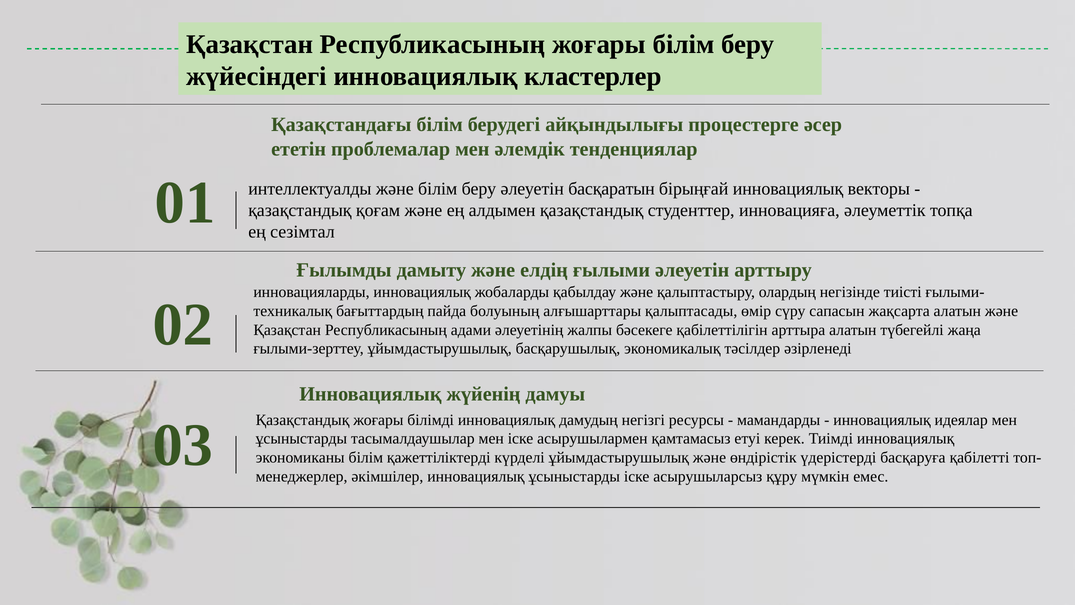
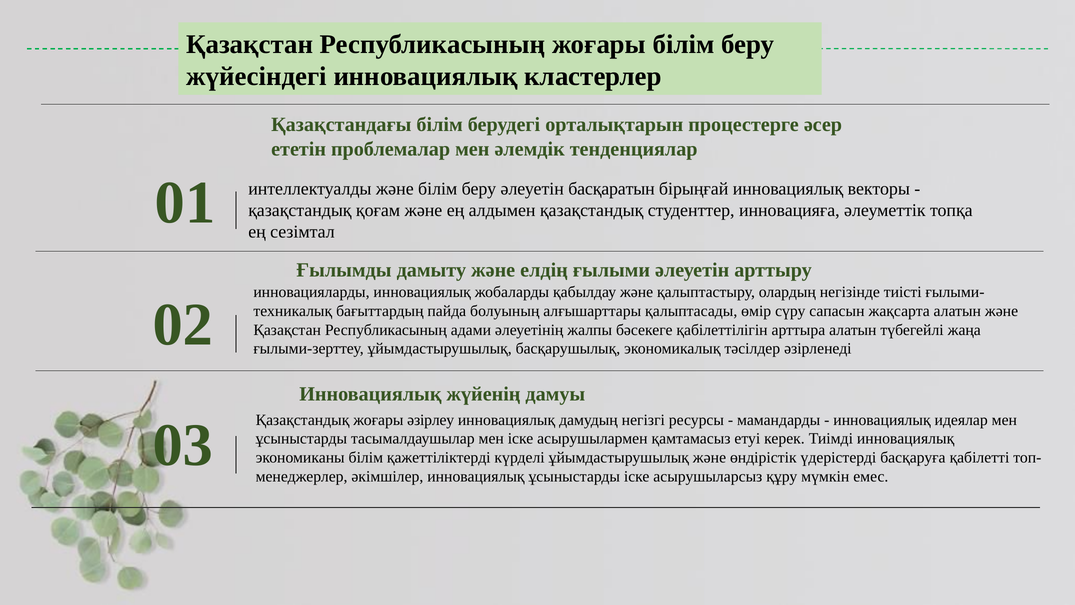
айқындылығы: айқындылығы -> орталықтарын
білімді: білімді -> әзірлеу
